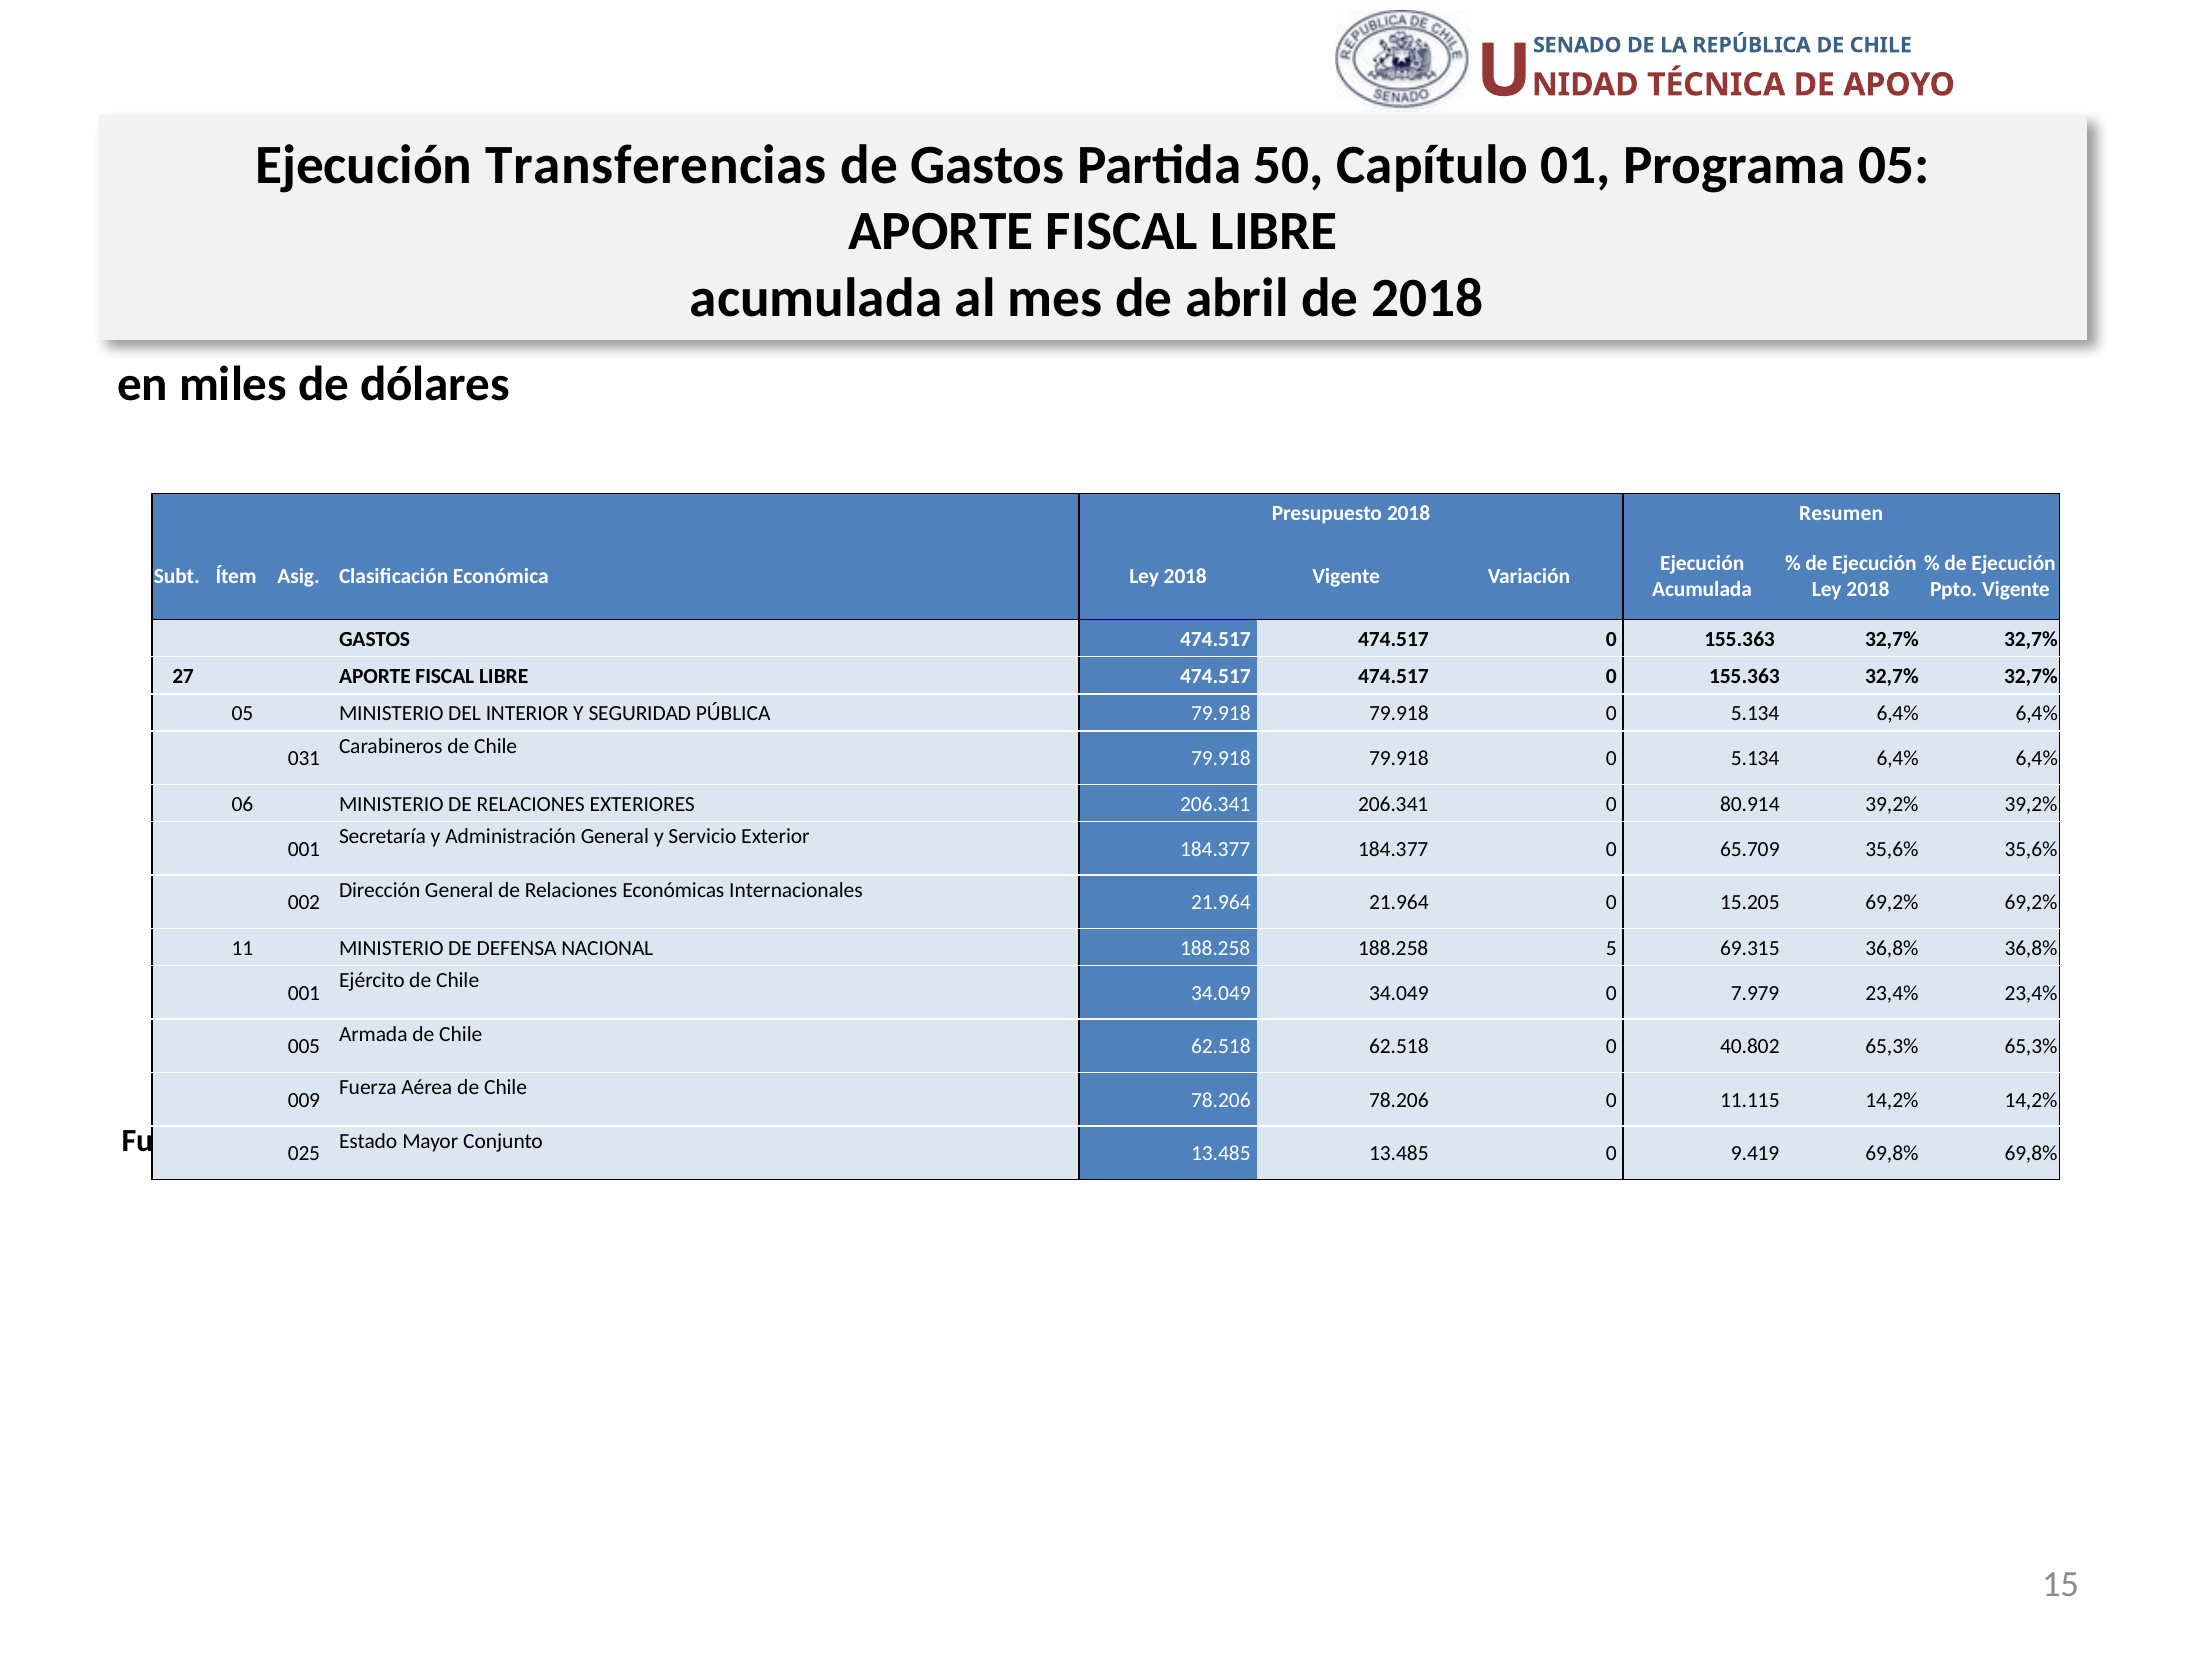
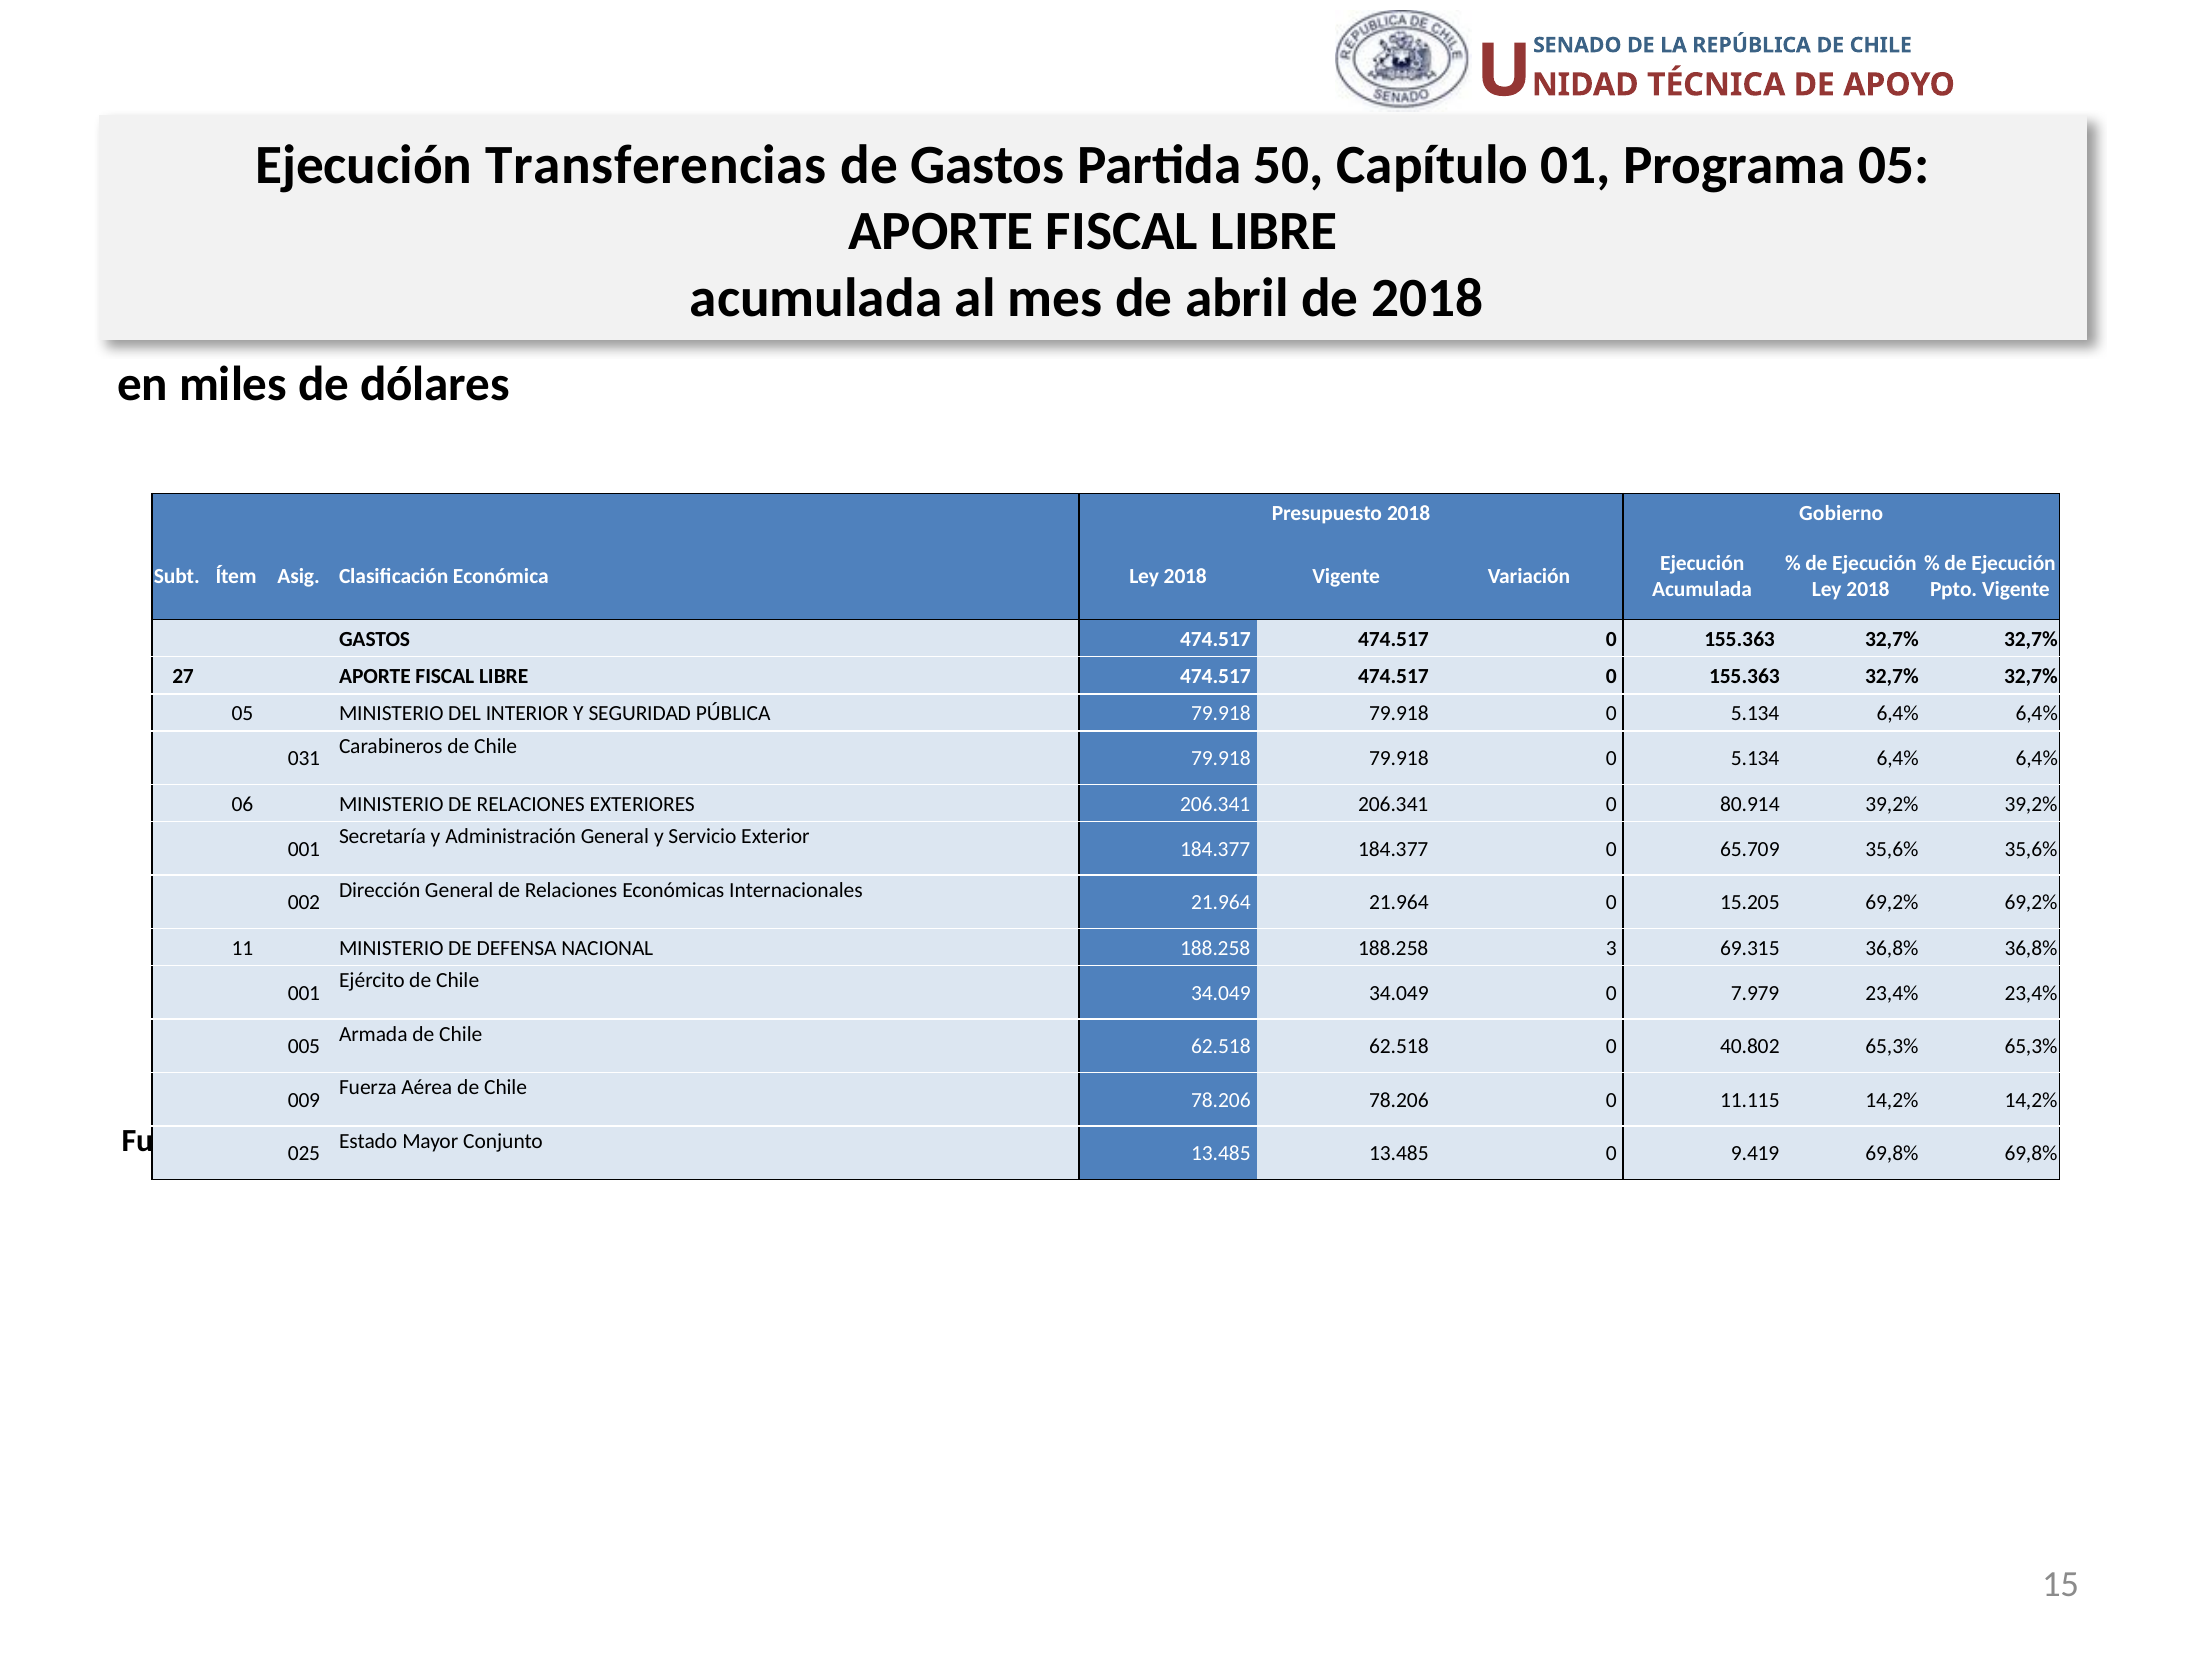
Resumen: Resumen -> Gobierno
5: 5 -> 3
